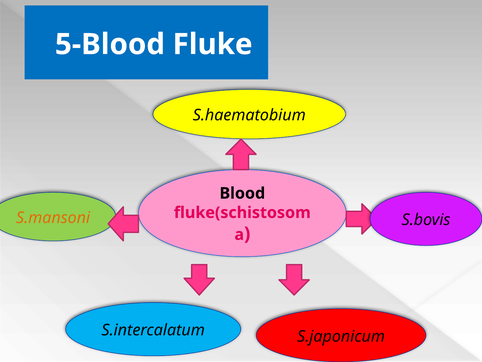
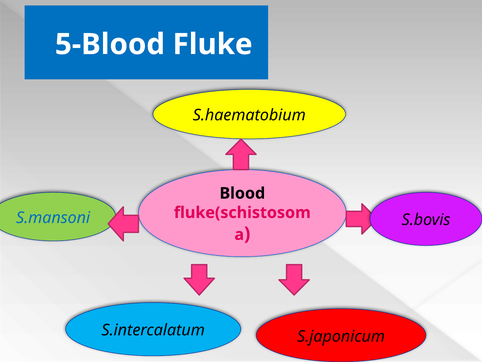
S.mansoni colour: orange -> blue
